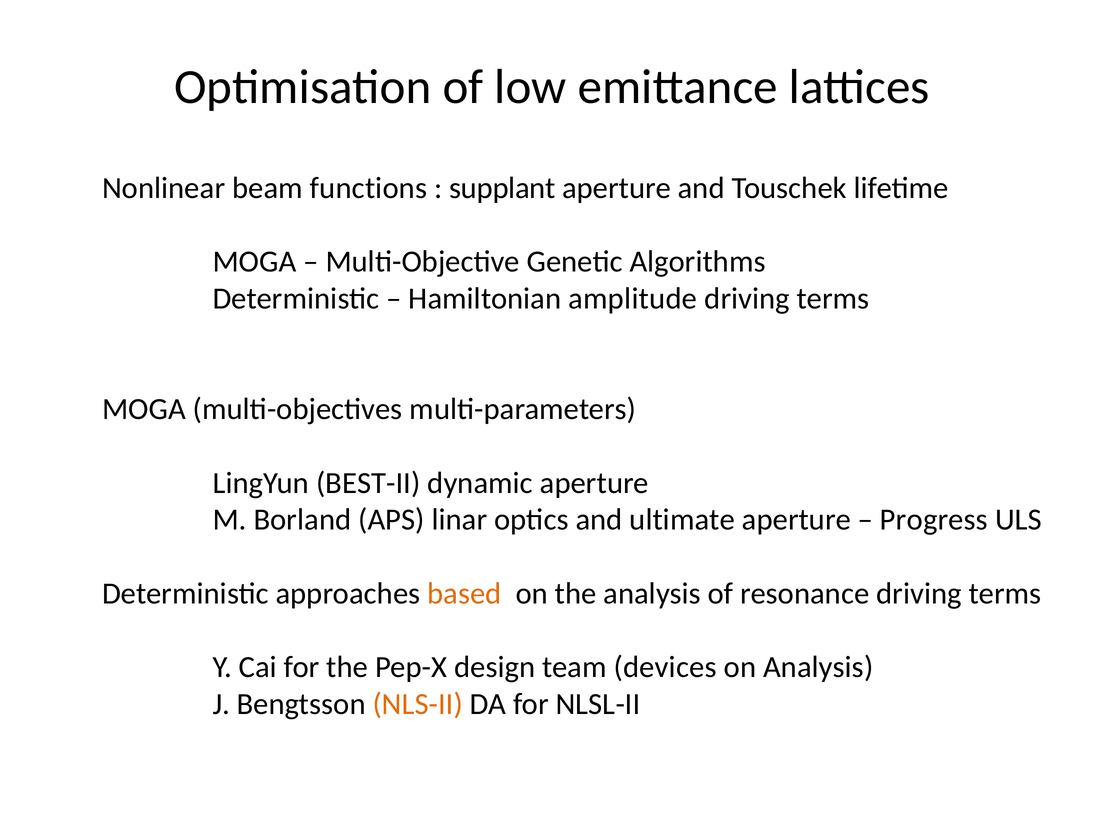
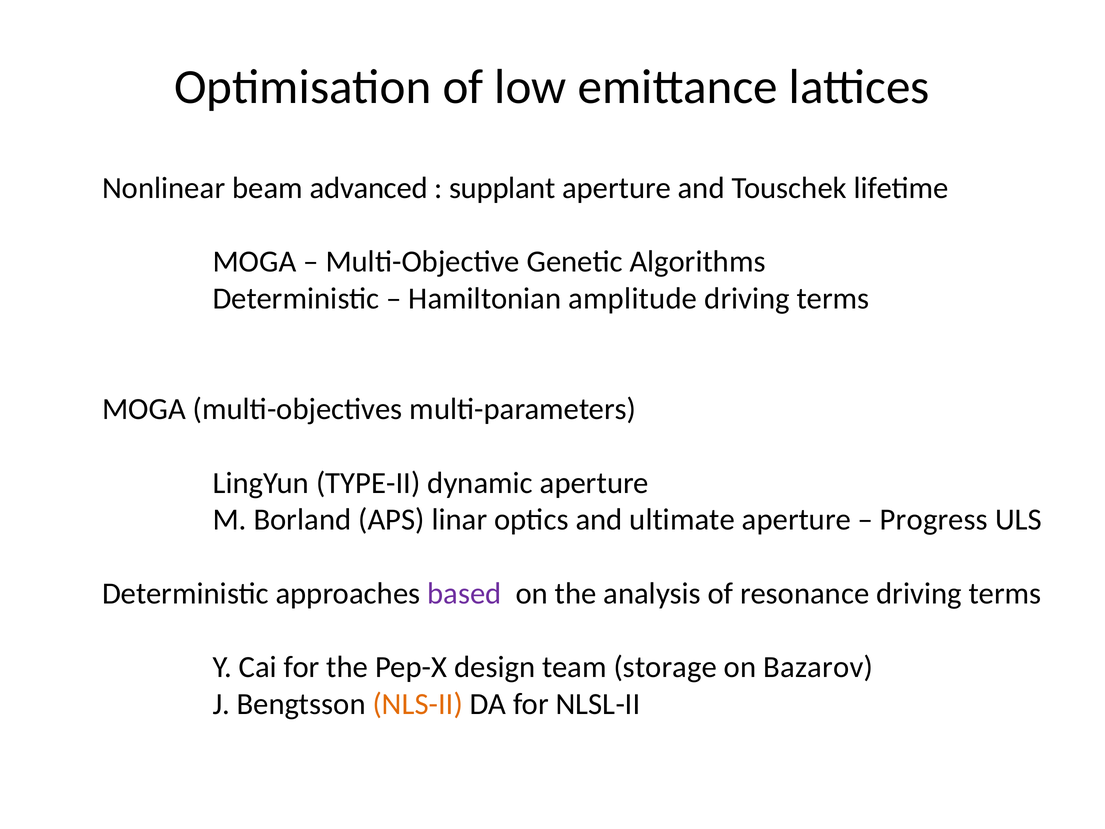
functions: functions -> advanced
BEST-II: BEST-II -> TYPE-II
based colour: orange -> purple
devices: devices -> storage
on Analysis: Analysis -> Bazarov
